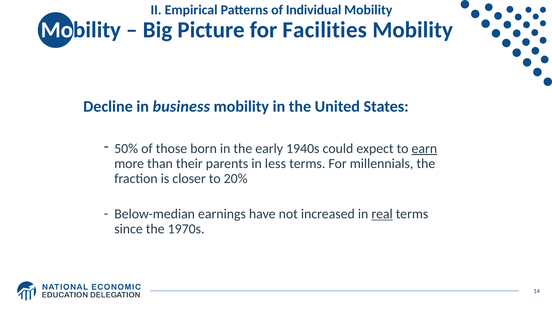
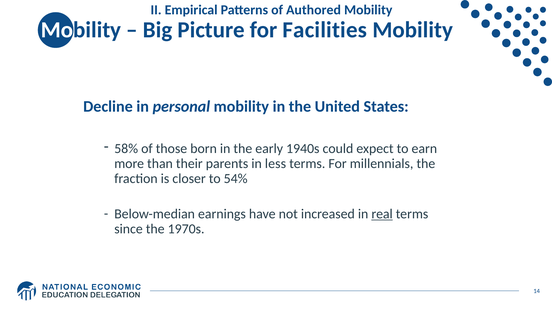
Individual: Individual -> Authored
business: business -> personal
50%: 50% -> 58%
earn underline: present -> none
20%: 20% -> 54%
